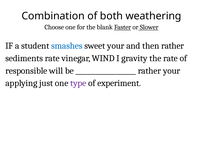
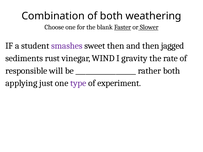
smashes colour: blue -> purple
sweet your: your -> then
then rather: rather -> jagged
sediments rate: rate -> rust
rather your: your -> both
